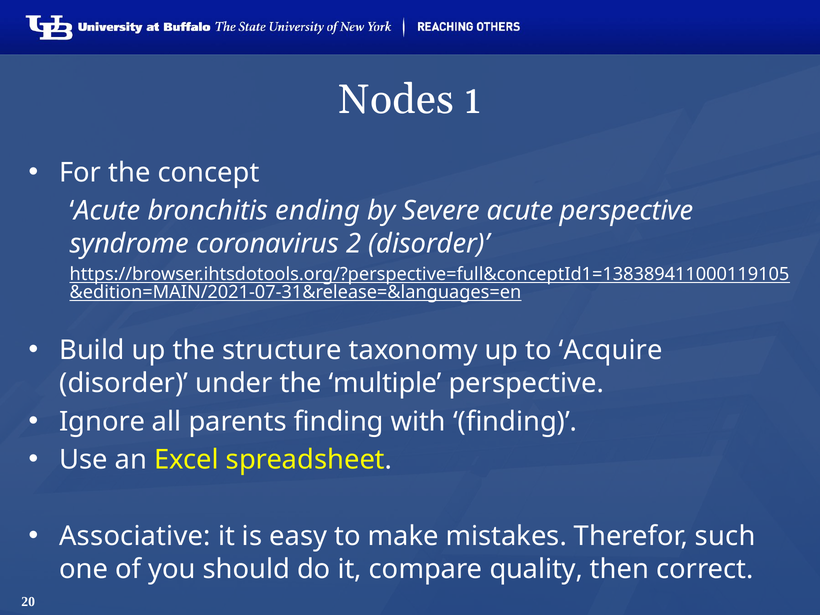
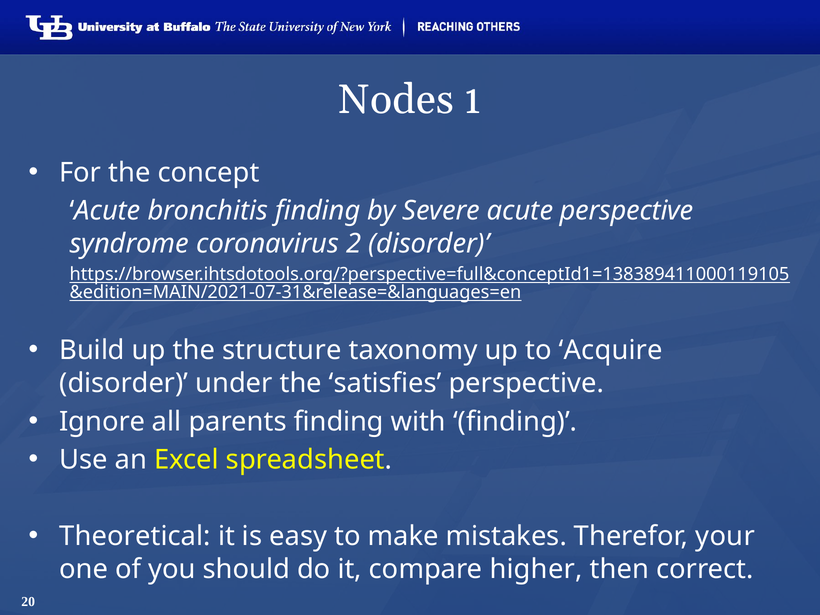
bronchitis ending: ending -> finding
multiple: multiple -> satisfies
Associative: Associative -> Theoretical
such: such -> your
quality: quality -> higher
